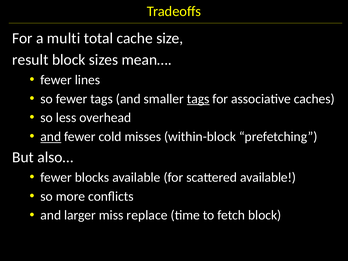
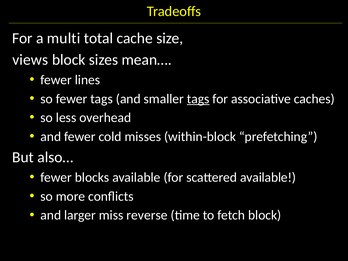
result: result -> views
and at (51, 137) underline: present -> none
replace: replace -> reverse
